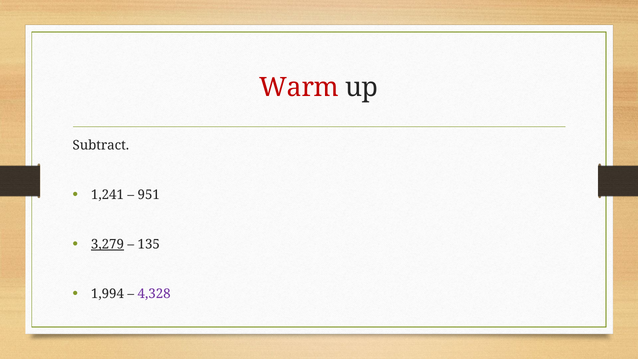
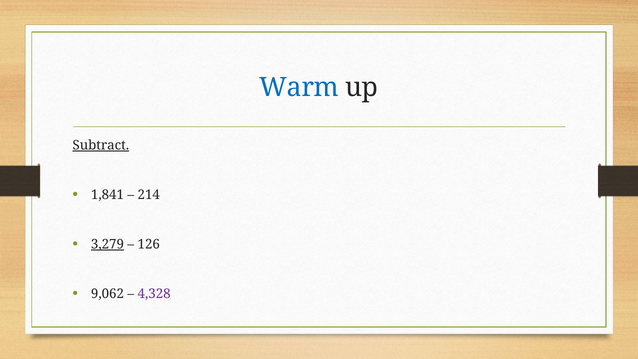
Warm colour: red -> blue
Subtract underline: none -> present
1,241: 1,241 -> 1,841
951: 951 -> 214
135: 135 -> 126
1,994: 1,994 -> 9,062
